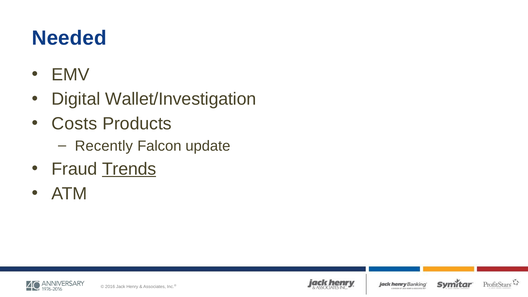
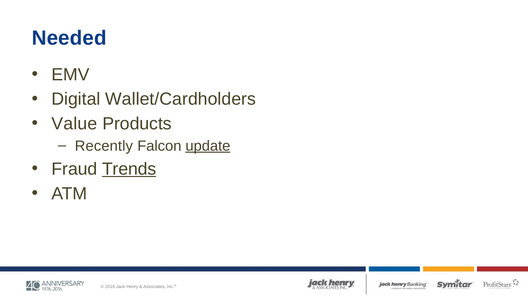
Wallet/Investigation: Wallet/Investigation -> Wallet/Cardholders
Costs: Costs -> Value
update underline: none -> present
